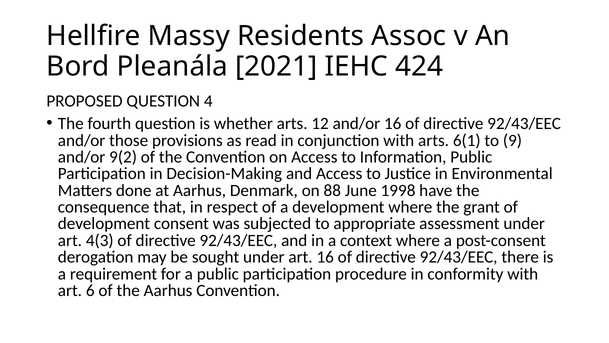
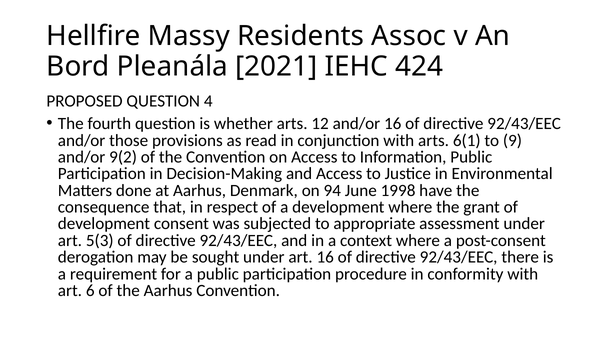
88: 88 -> 94
4(3: 4(3 -> 5(3
